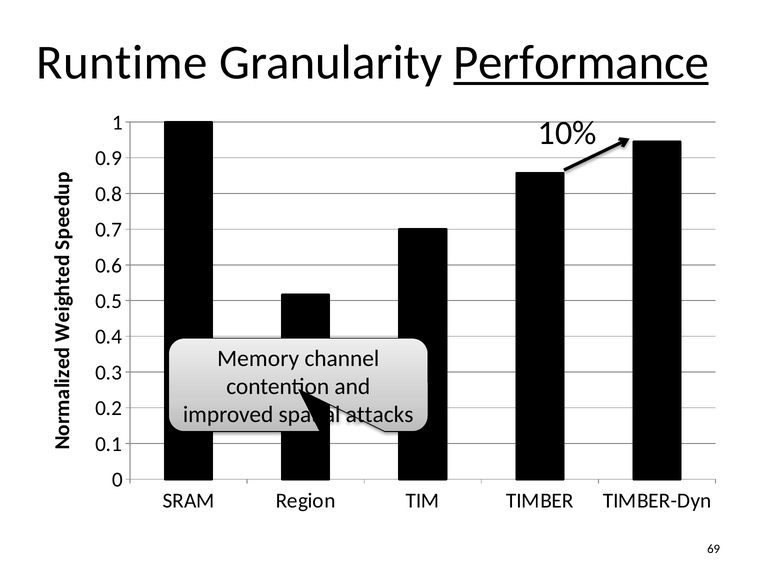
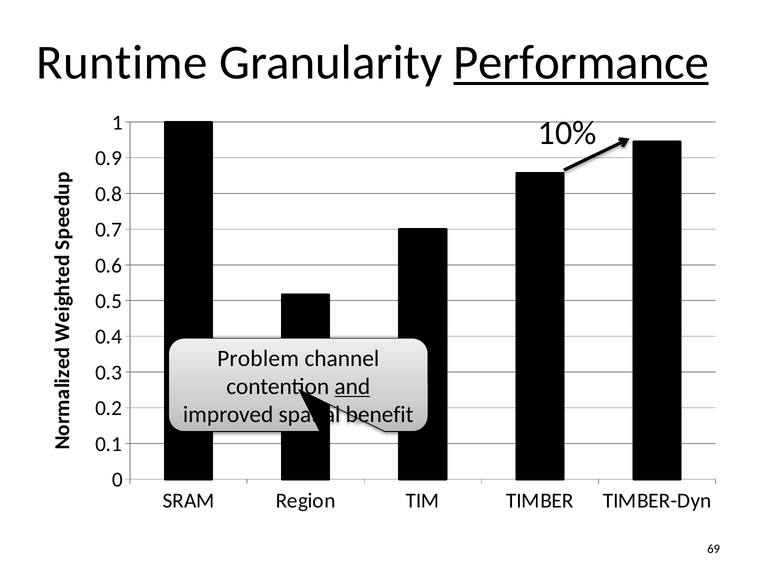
Memory: Memory -> Problem
and underline: none -> present
attacks: attacks -> benefit
